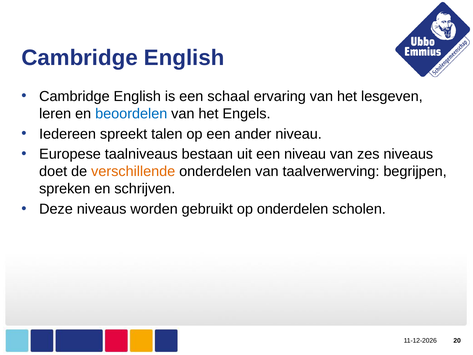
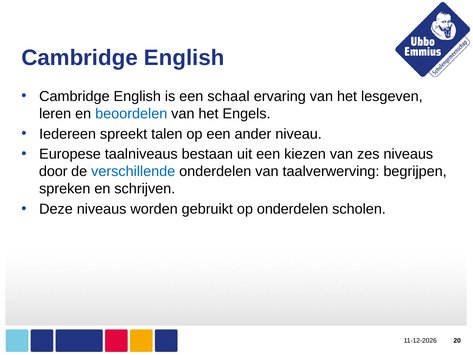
een niveau: niveau -> kiezen
doet: doet -> door
verschillende colour: orange -> blue
